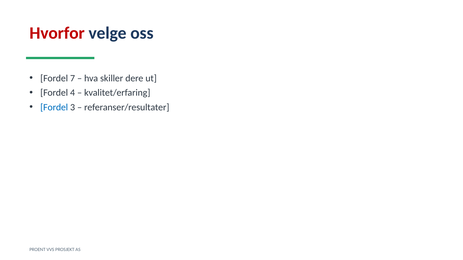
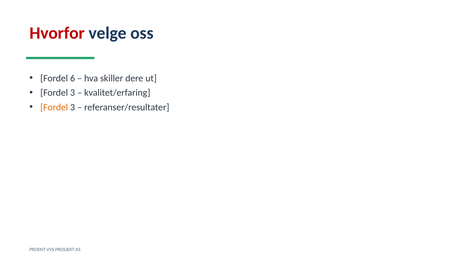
7: 7 -> 6
4 at (73, 93): 4 -> 3
Fordel at (54, 107) colour: blue -> orange
